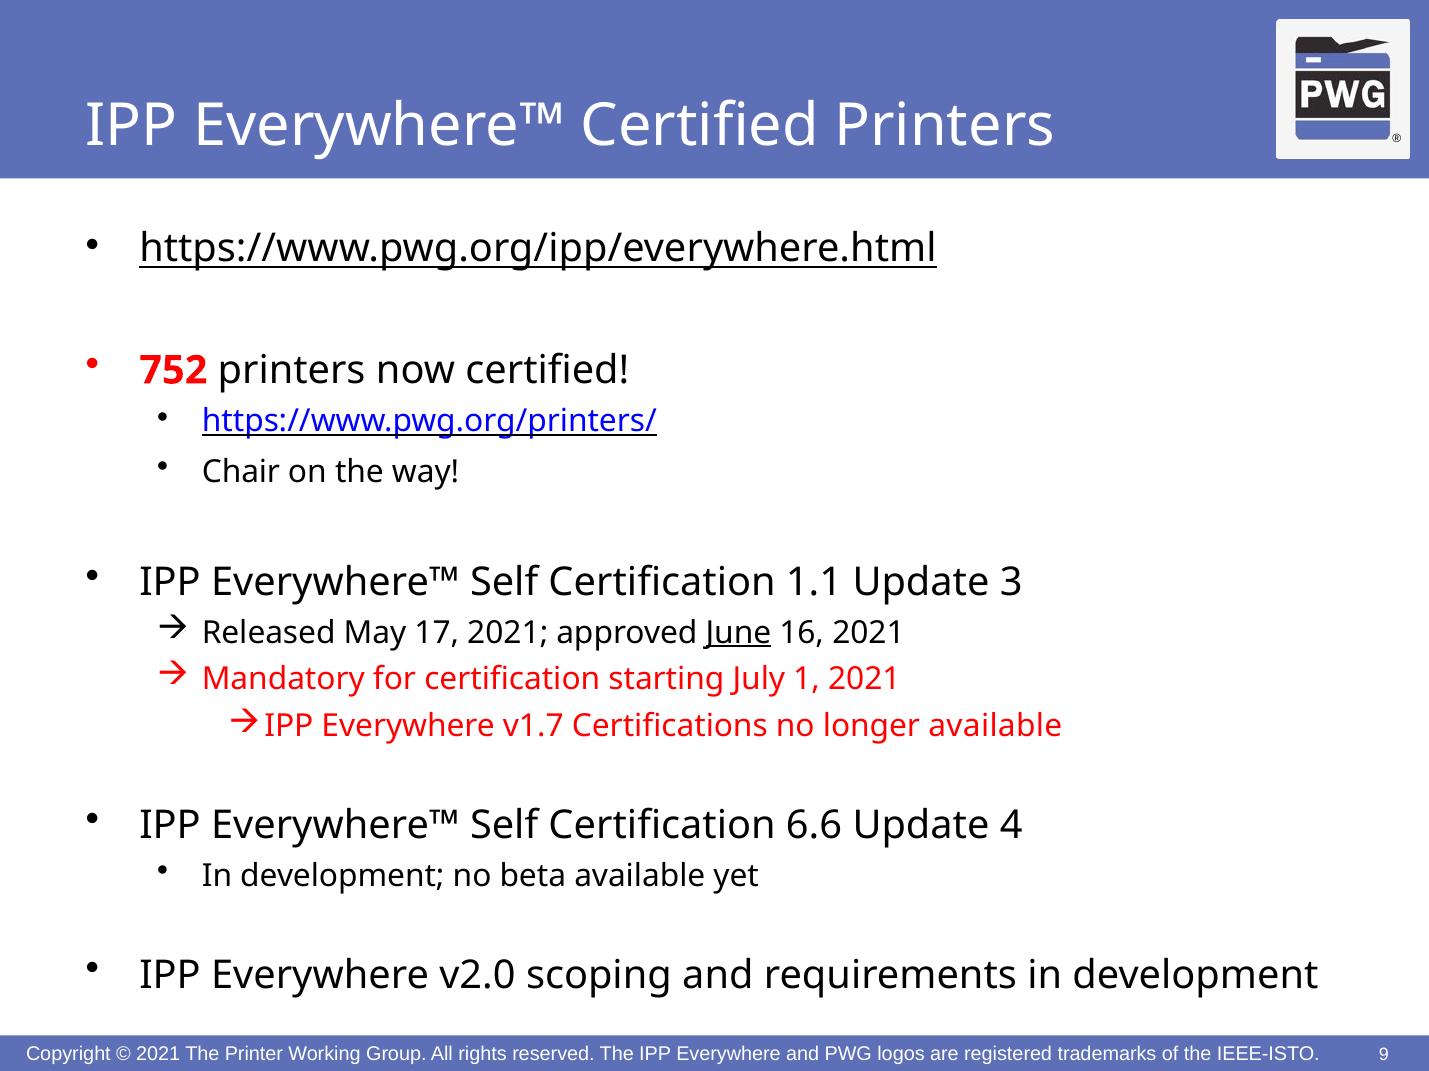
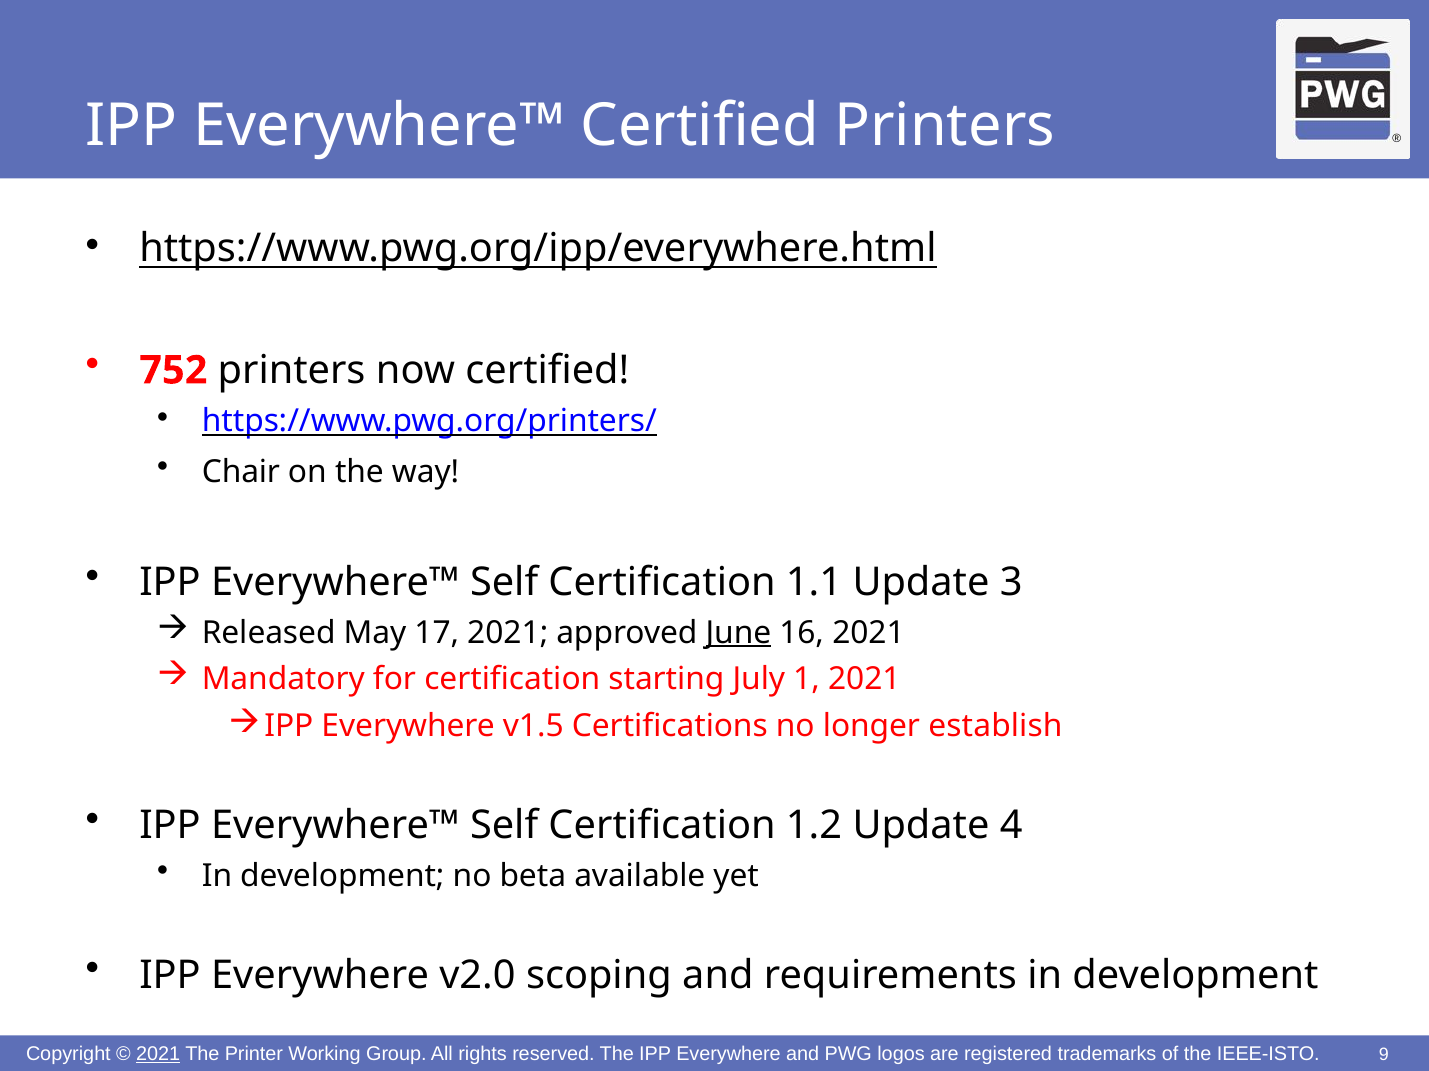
v1.7: v1.7 -> v1.5
longer available: available -> establish
6.6: 6.6 -> 1.2
2021 at (158, 1054) underline: none -> present
